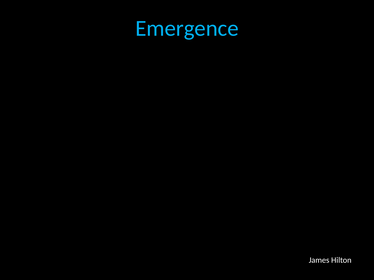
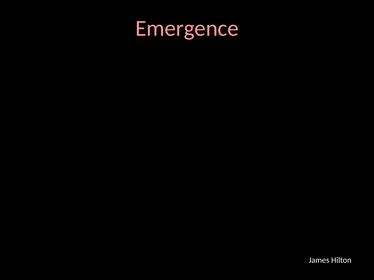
Emergence colour: light blue -> pink
